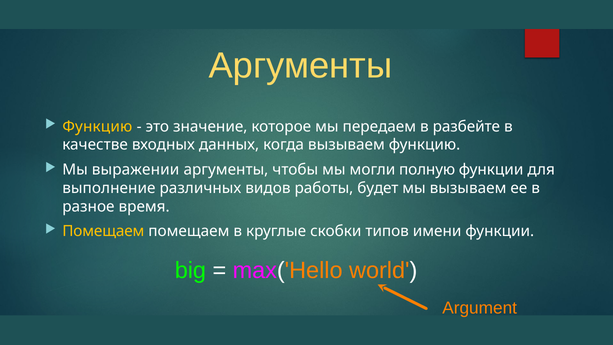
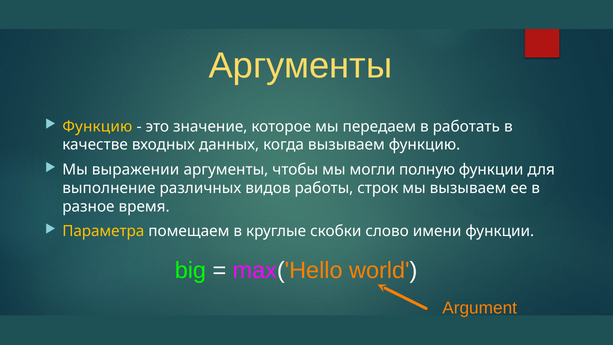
разбейте: разбейте -> работать
будет: будет -> строк
Помещаем at (103, 231): Помещаем -> Параметра
типов: типов -> слово
